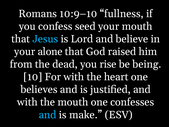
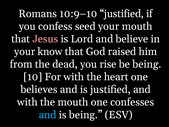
10:9–10 fullness: fullness -> justified
Jesus colour: light blue -> pink
alone: alone -> know
is make: make -> being
